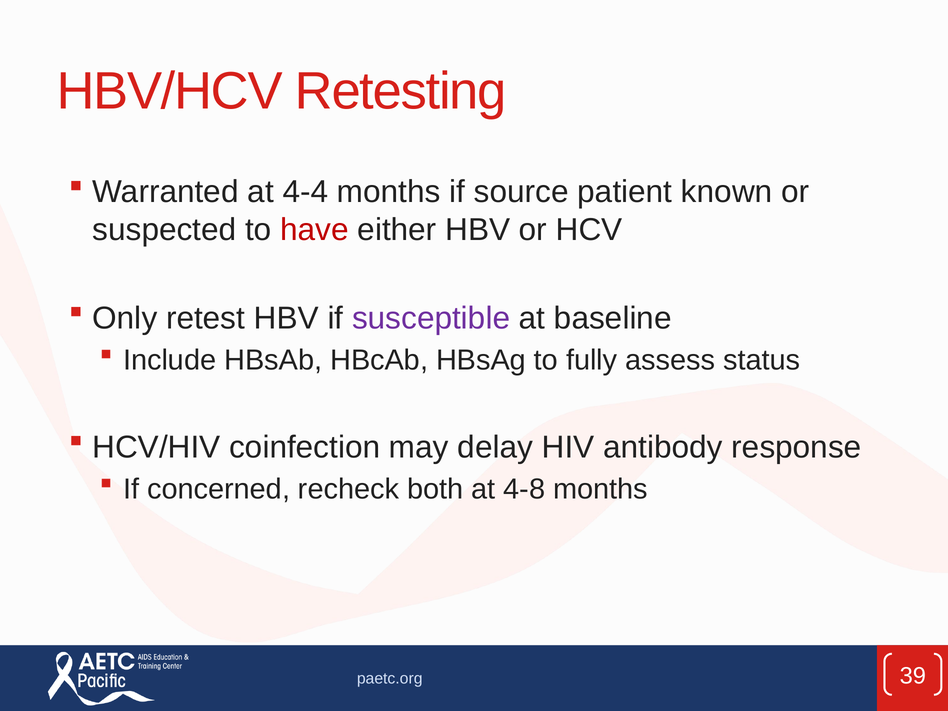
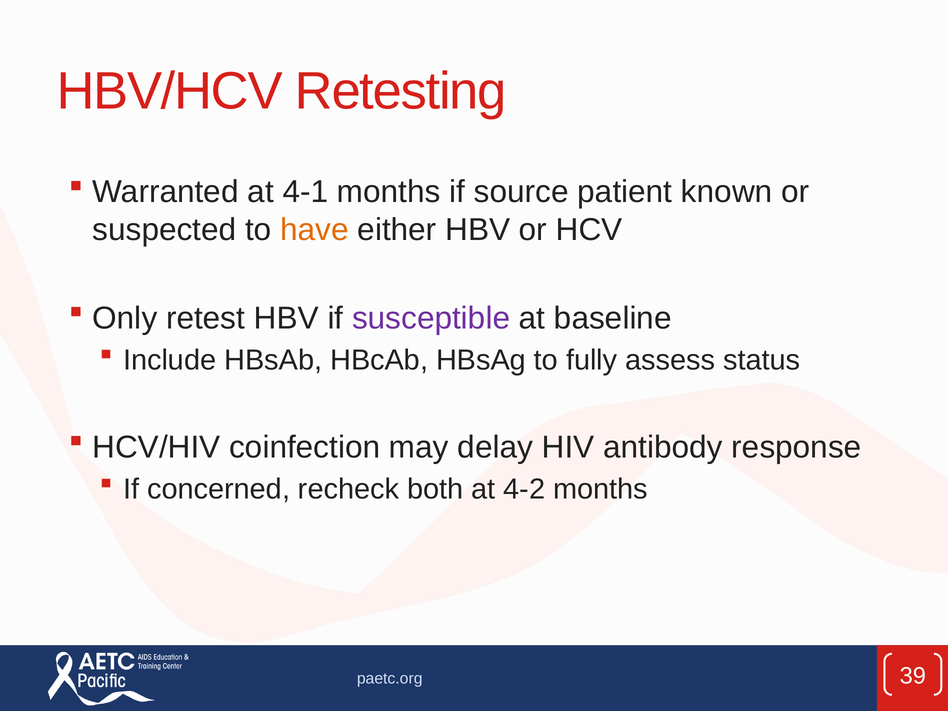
4-4: 4-4 -> 4-1
have colour: red -> orange
4-8: 4-8 -> 4-2
